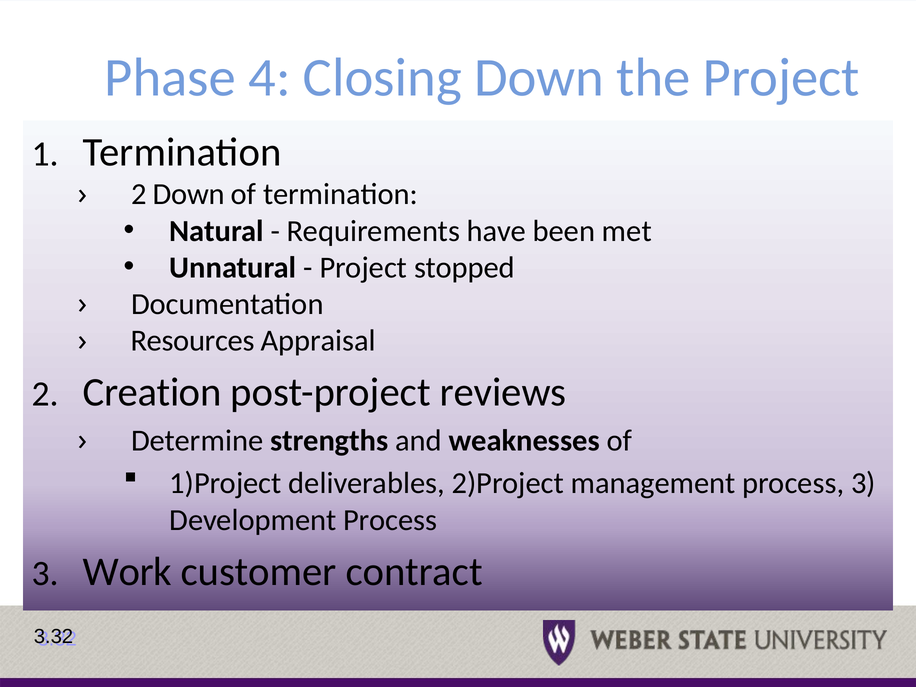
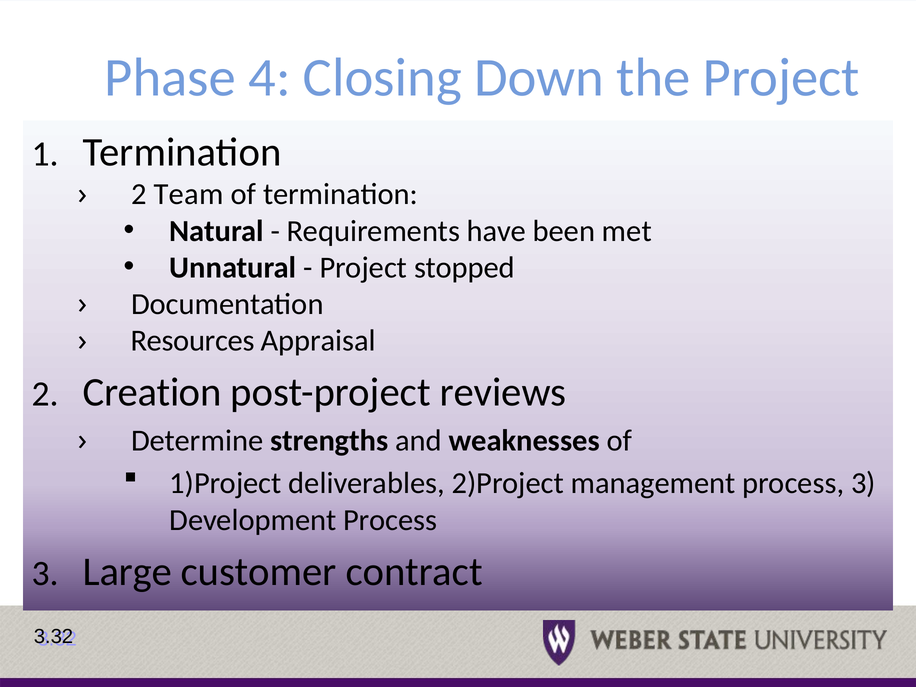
2 Down: Down -> Team
Work: Work -> Large
